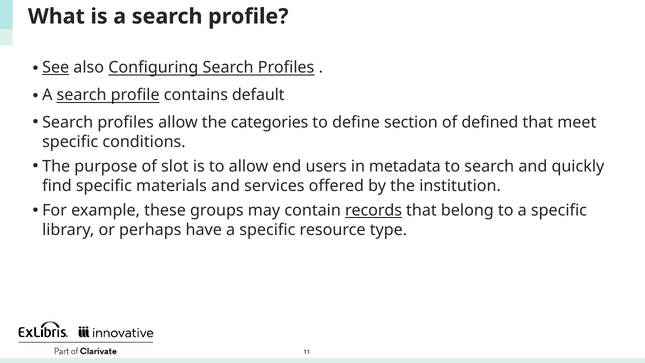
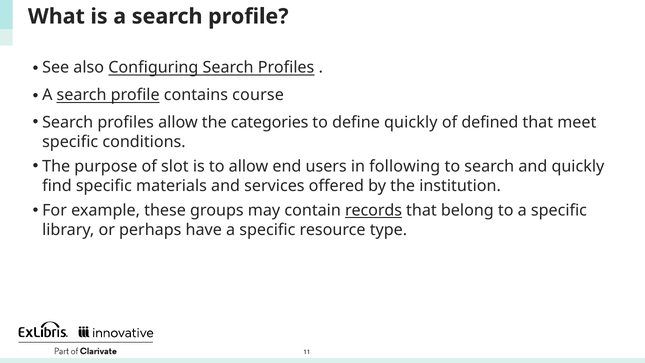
See underline: present -> none
default: default -> course
define section: section -> quickly
metadata: metadata -> following
